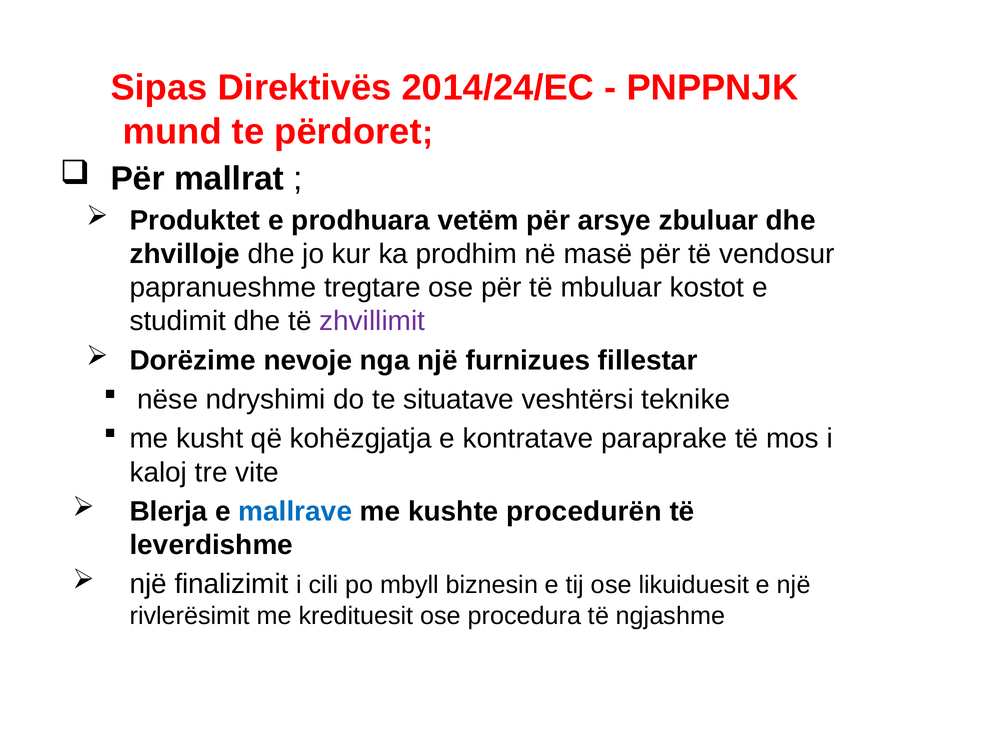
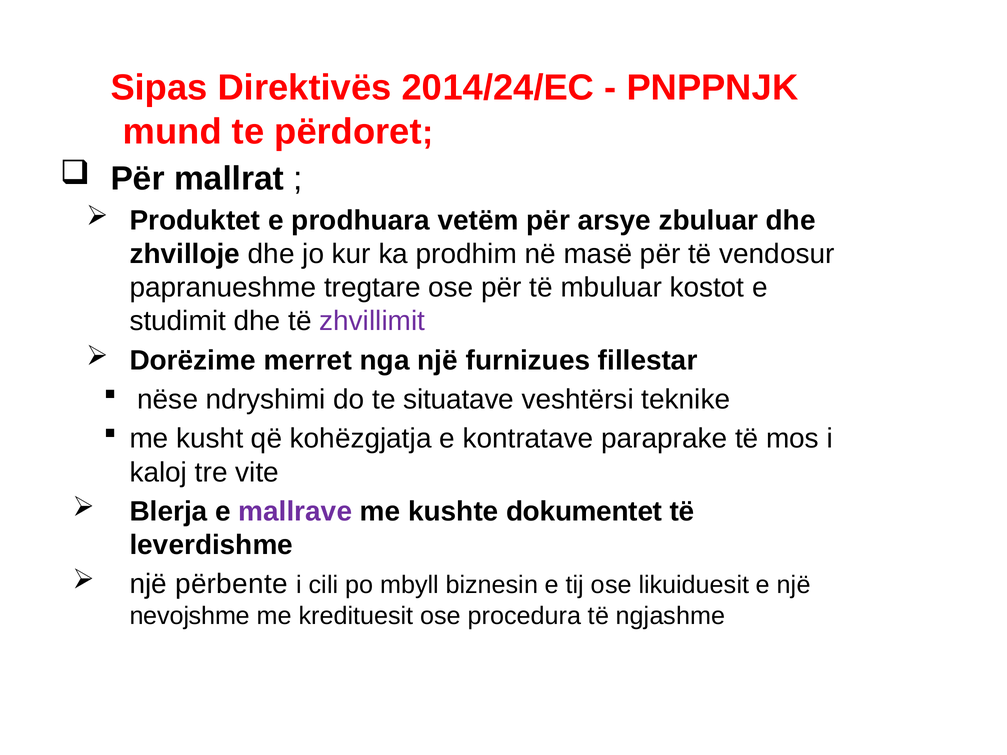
nevoje: nevoje -> merret
mallrave colour: blue -> purple
procedurën: procedurën -> dokumentet
finalizimit: finalizimit -> përbente
rivlerësimit: rivlerësimit -> nevojshme
